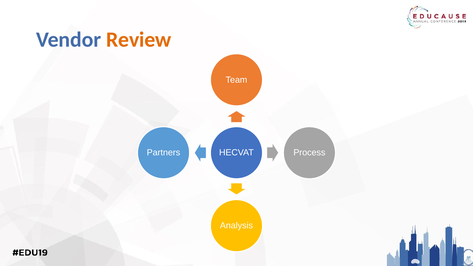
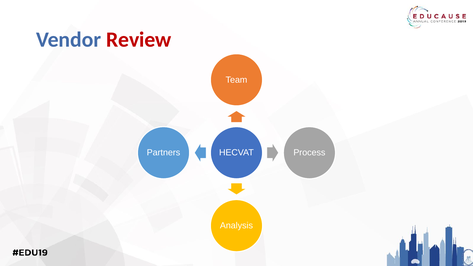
Review colour: orange -> red
